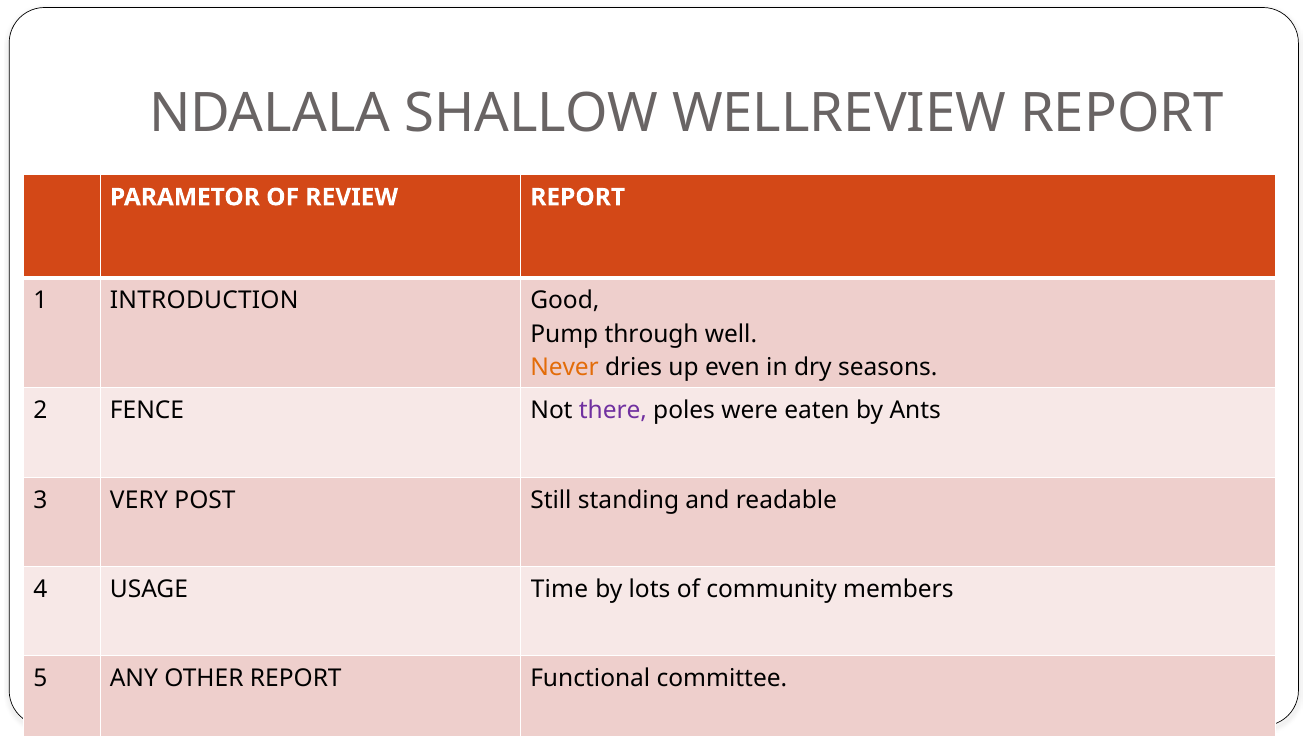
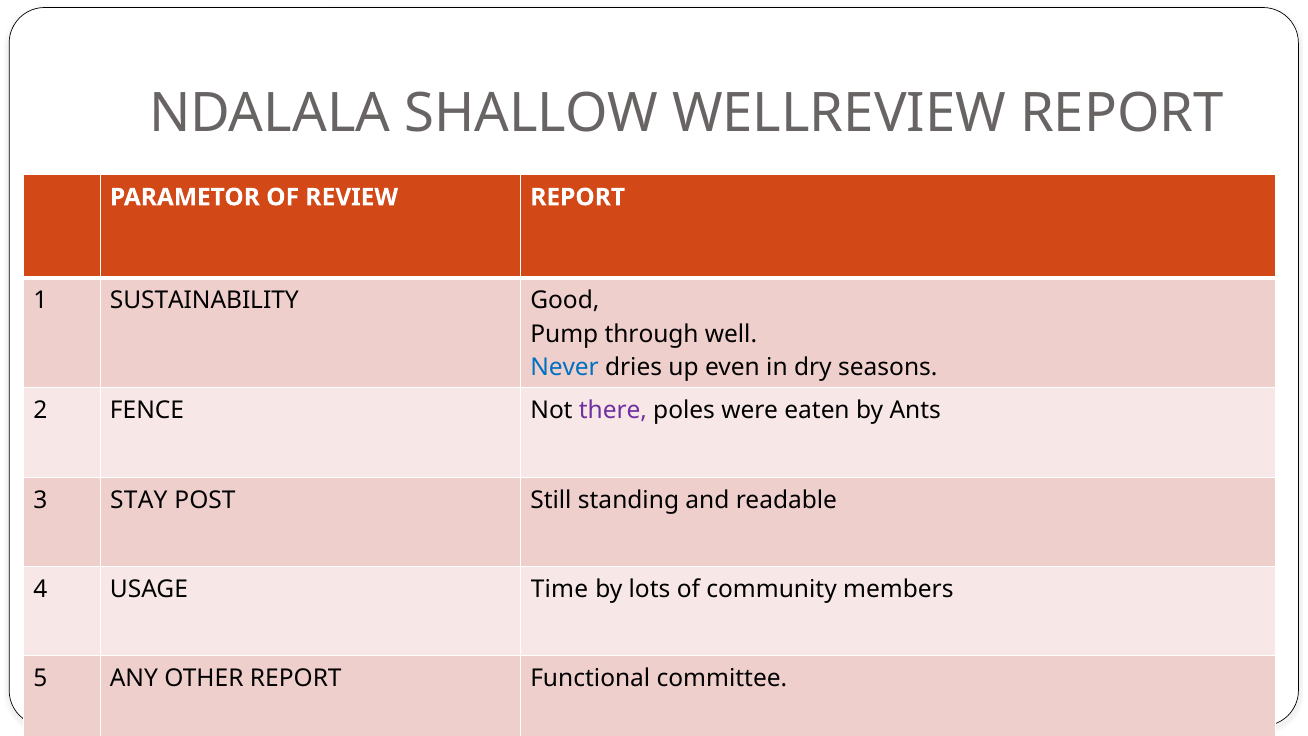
INTRODUCTION: INTRODUCTION -> SUSTAINABILITY
Never colour: orange -> blue
VERY: VERY -> STAY
